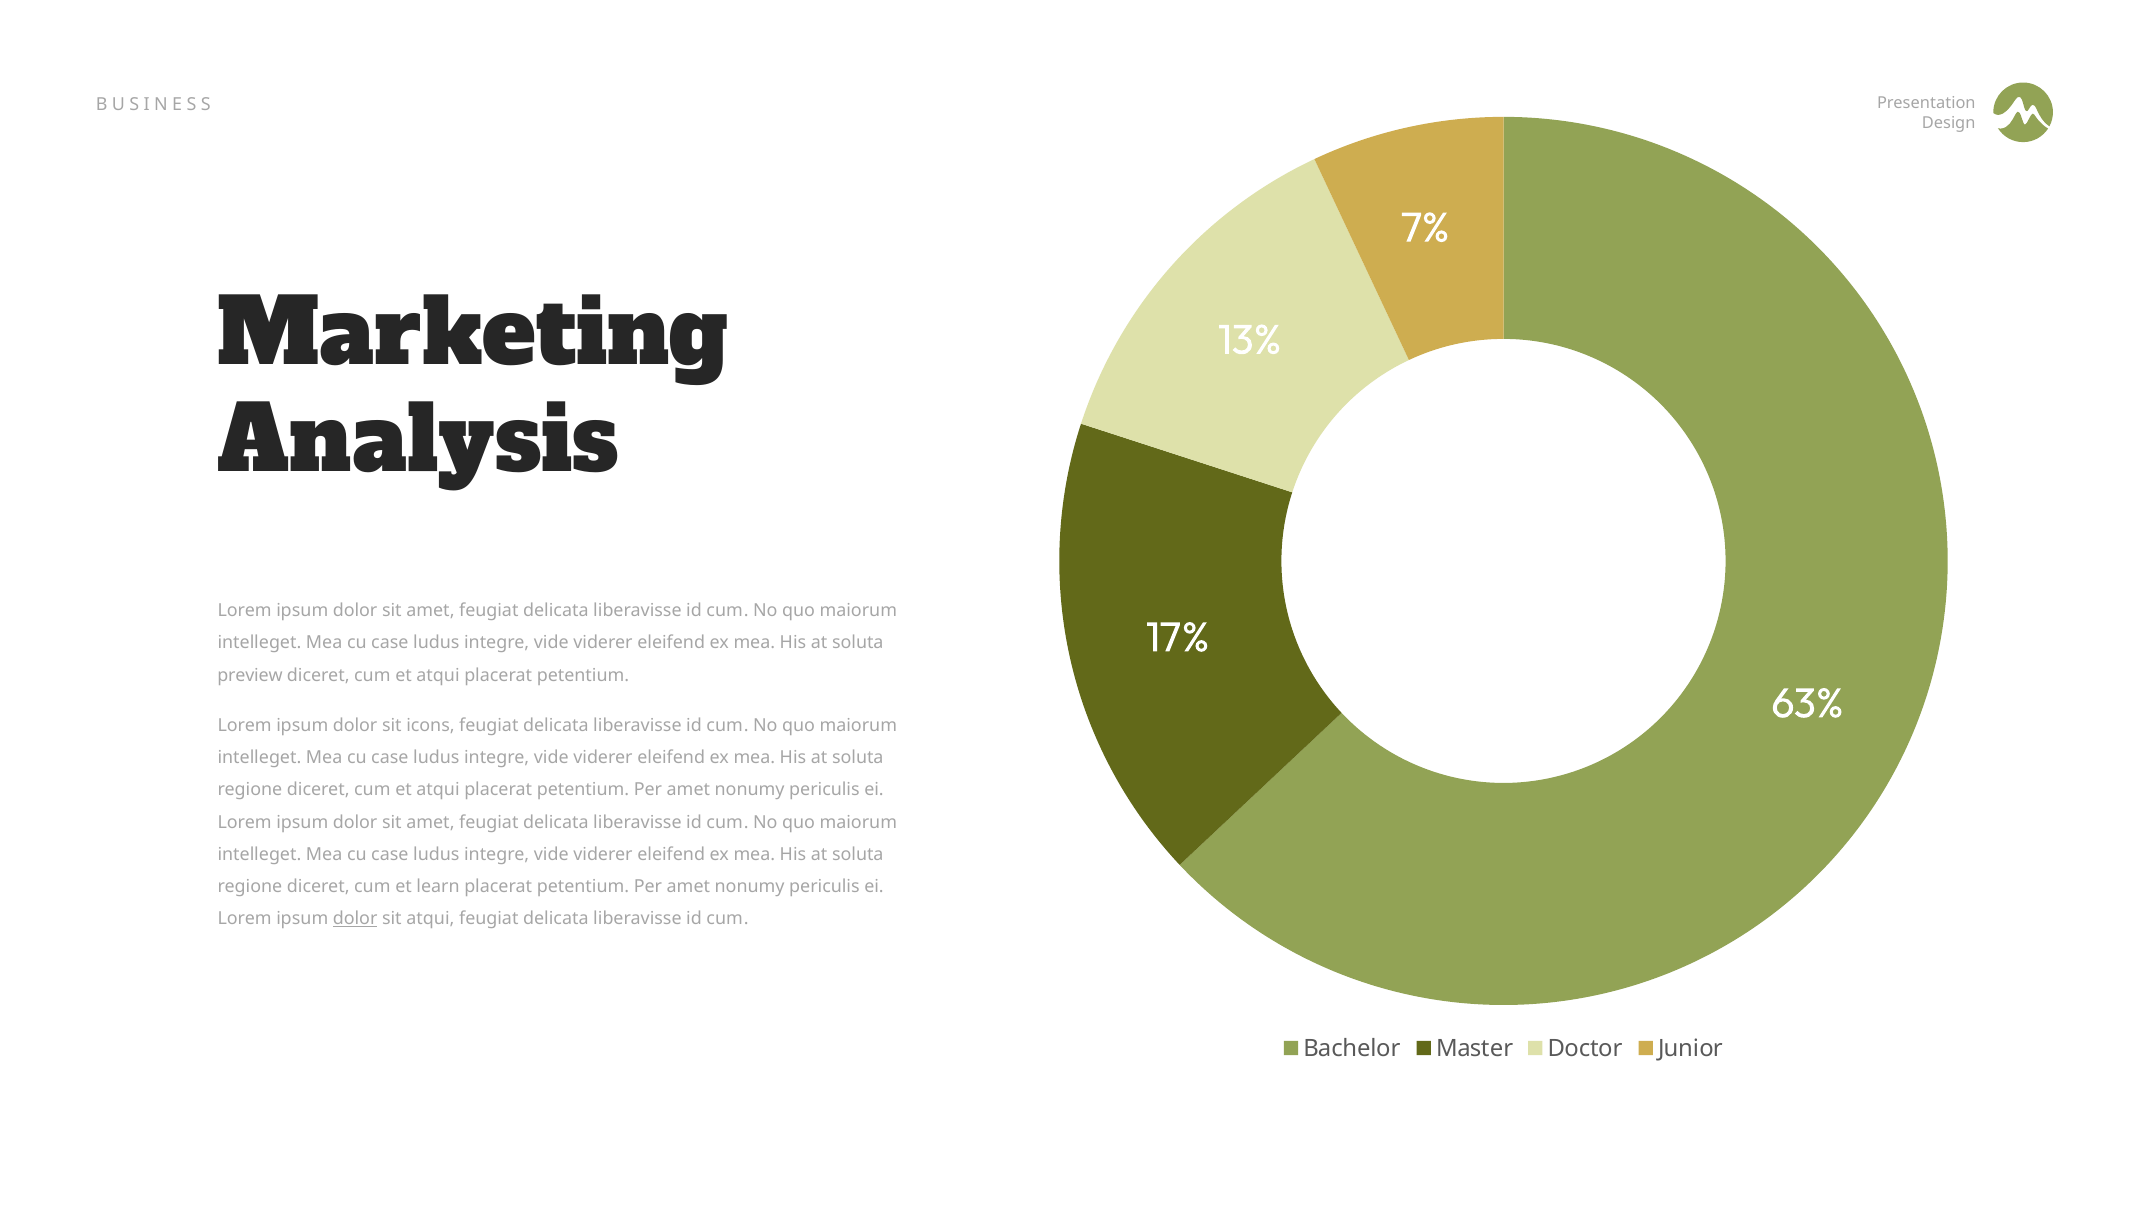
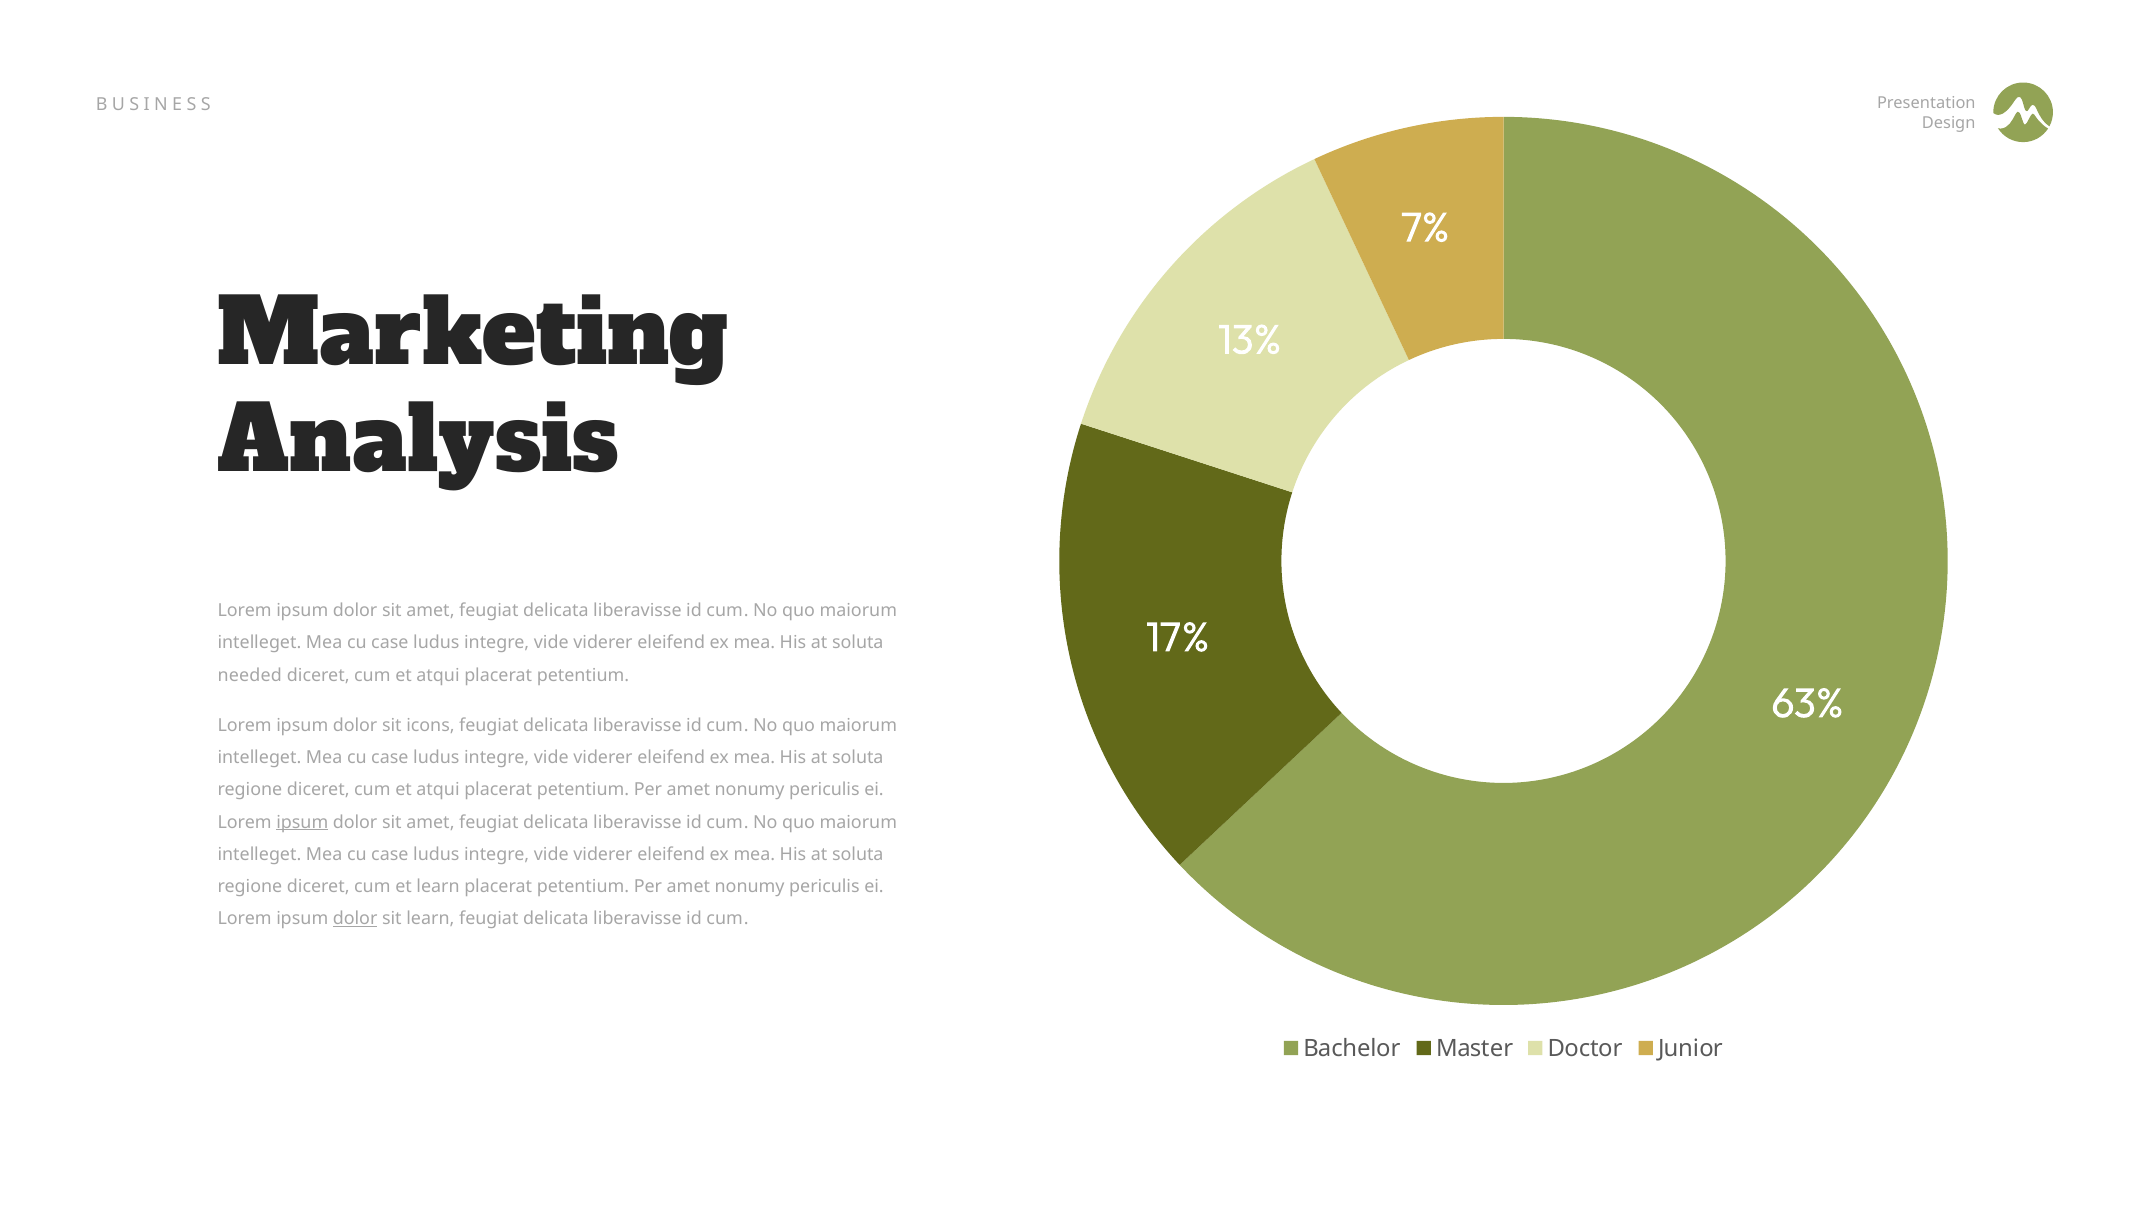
preview: preview -> needed
ipsum at (302, 822) underline: none -> present
sit atqui: atqui -> learn
